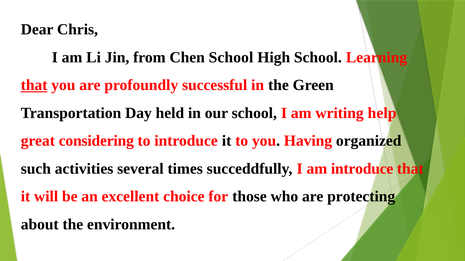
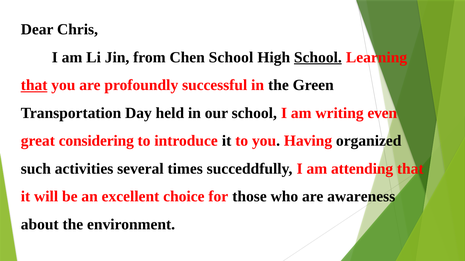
School at (318, 57) underline: none -> present
help: help -> even
am introduce: introduce -> attending
protecting: protecting -> awareness
